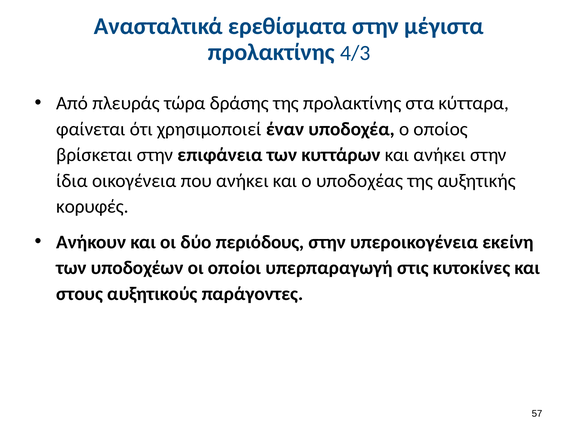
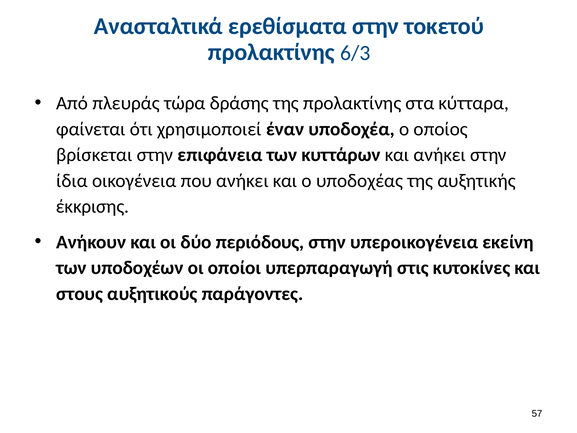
μέγιστα: μέγιστα -> τοκετού
4/3: 4/3 -> 6/3
κορυφές: κορυφές -> έκκρισης
